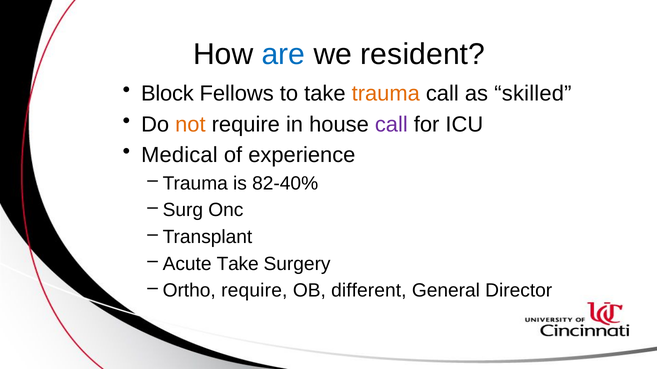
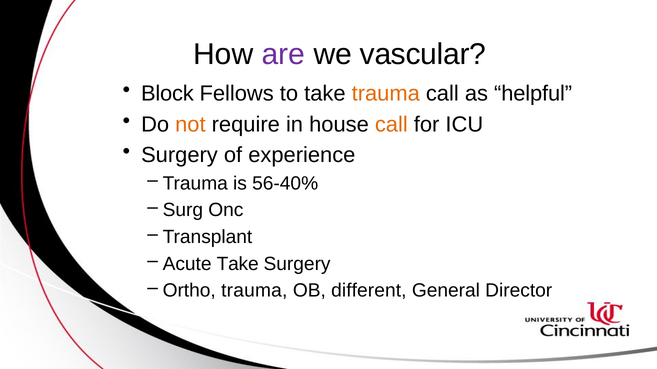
are colour: blue -> purple
resident: resident -> vascular
skilled: skilled -> helpful
call at (391, 125) colour: purple -> orange
Medical at (179, 155): Medical -> Surgery
82-40%: 82-40% -> 56-40%
Ortho require: require -> trauma
